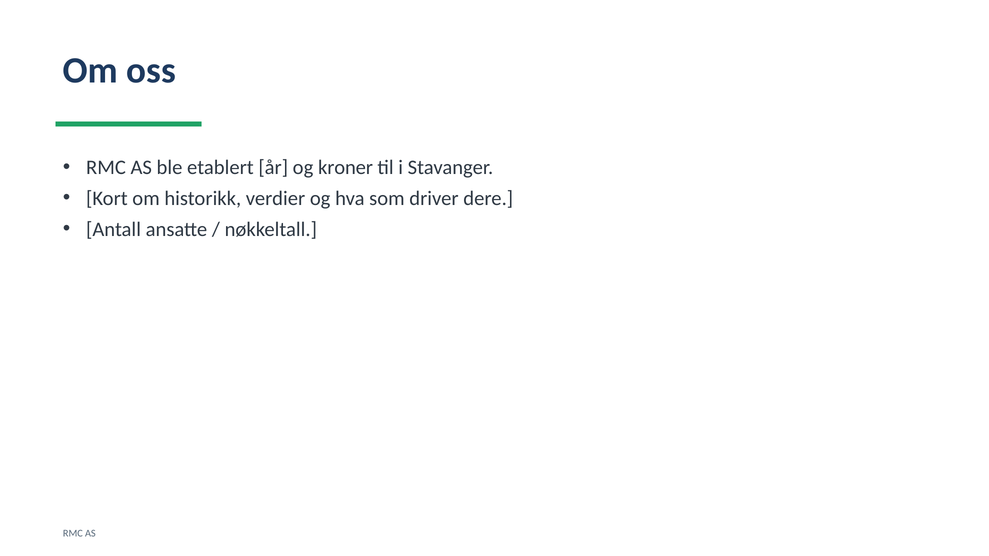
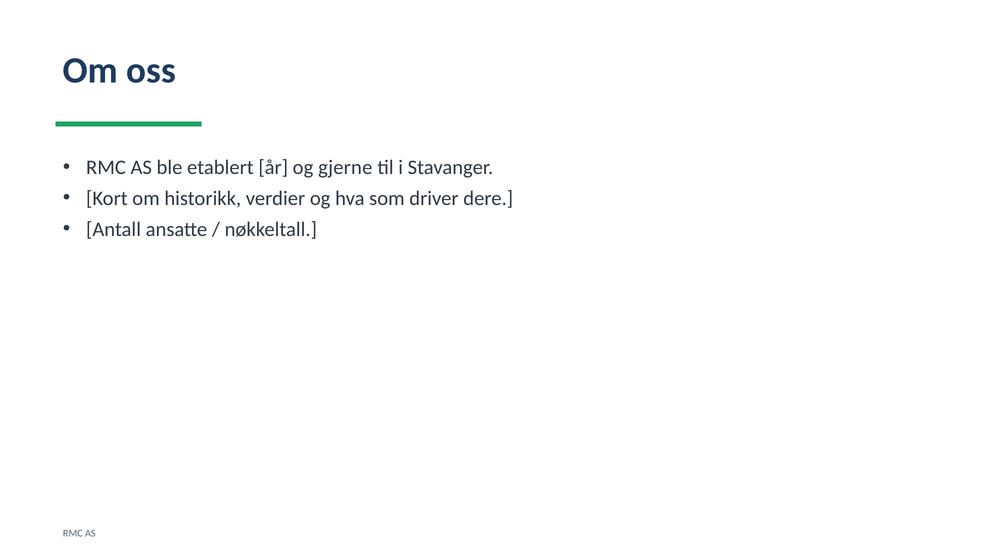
kroner: kroner -> gjerne
